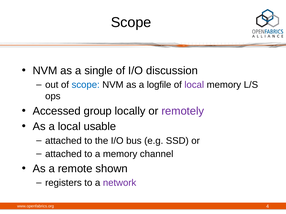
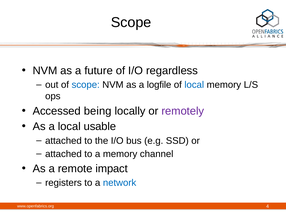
single: single -> future
discussion: discussion -> regardless
local at (194, 85) colour: purple -> blue
group: group -> being
shown: shown -> impact
network colour: purple -> blue
